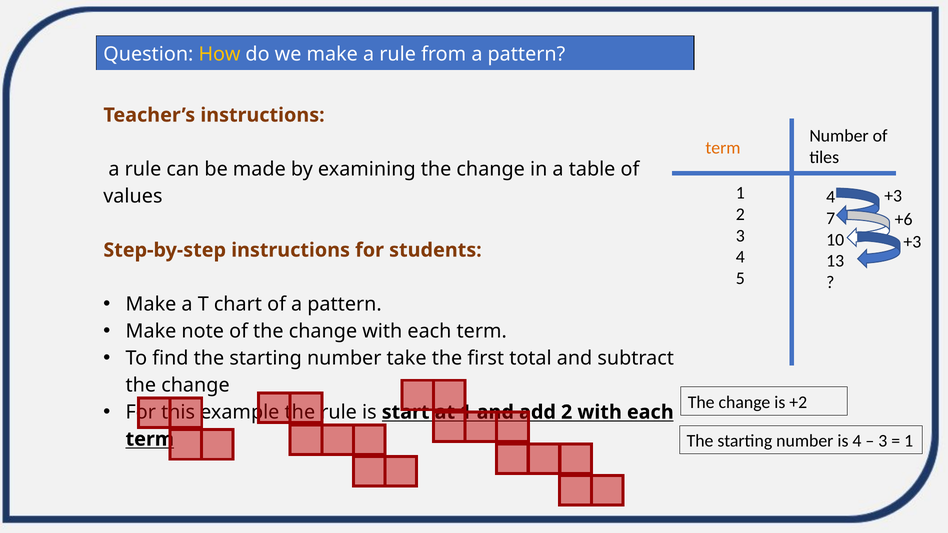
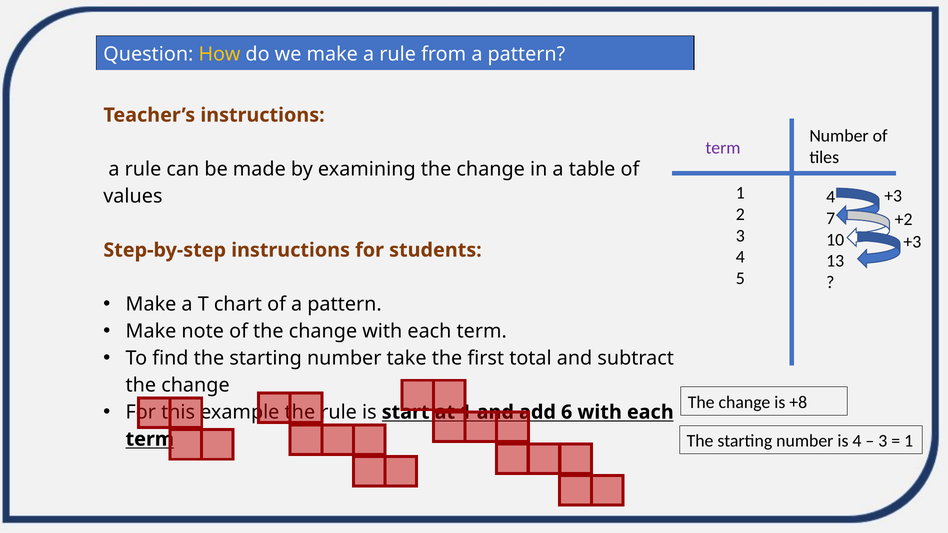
term at (723, 148) colour: orange -> purple
+6: +6 -> +2
+2: +2 -> +8
2 at (567, 412): 2 -> 6
